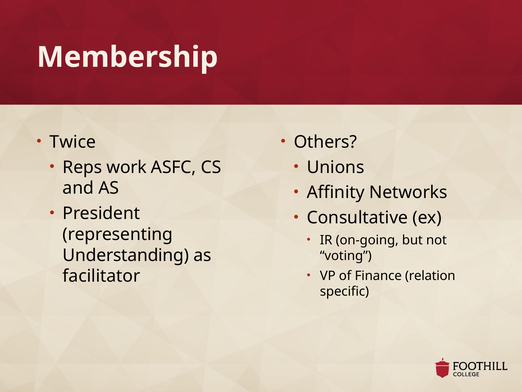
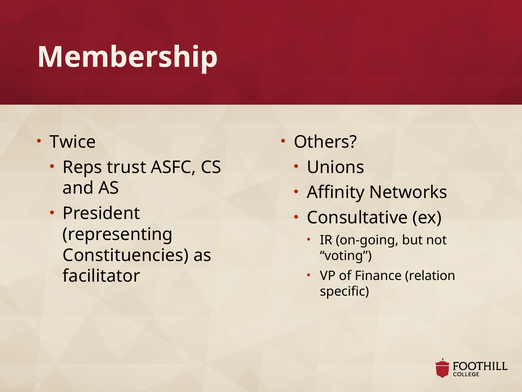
work: work -> trust
Understanding: Understanding -> Constituencies
